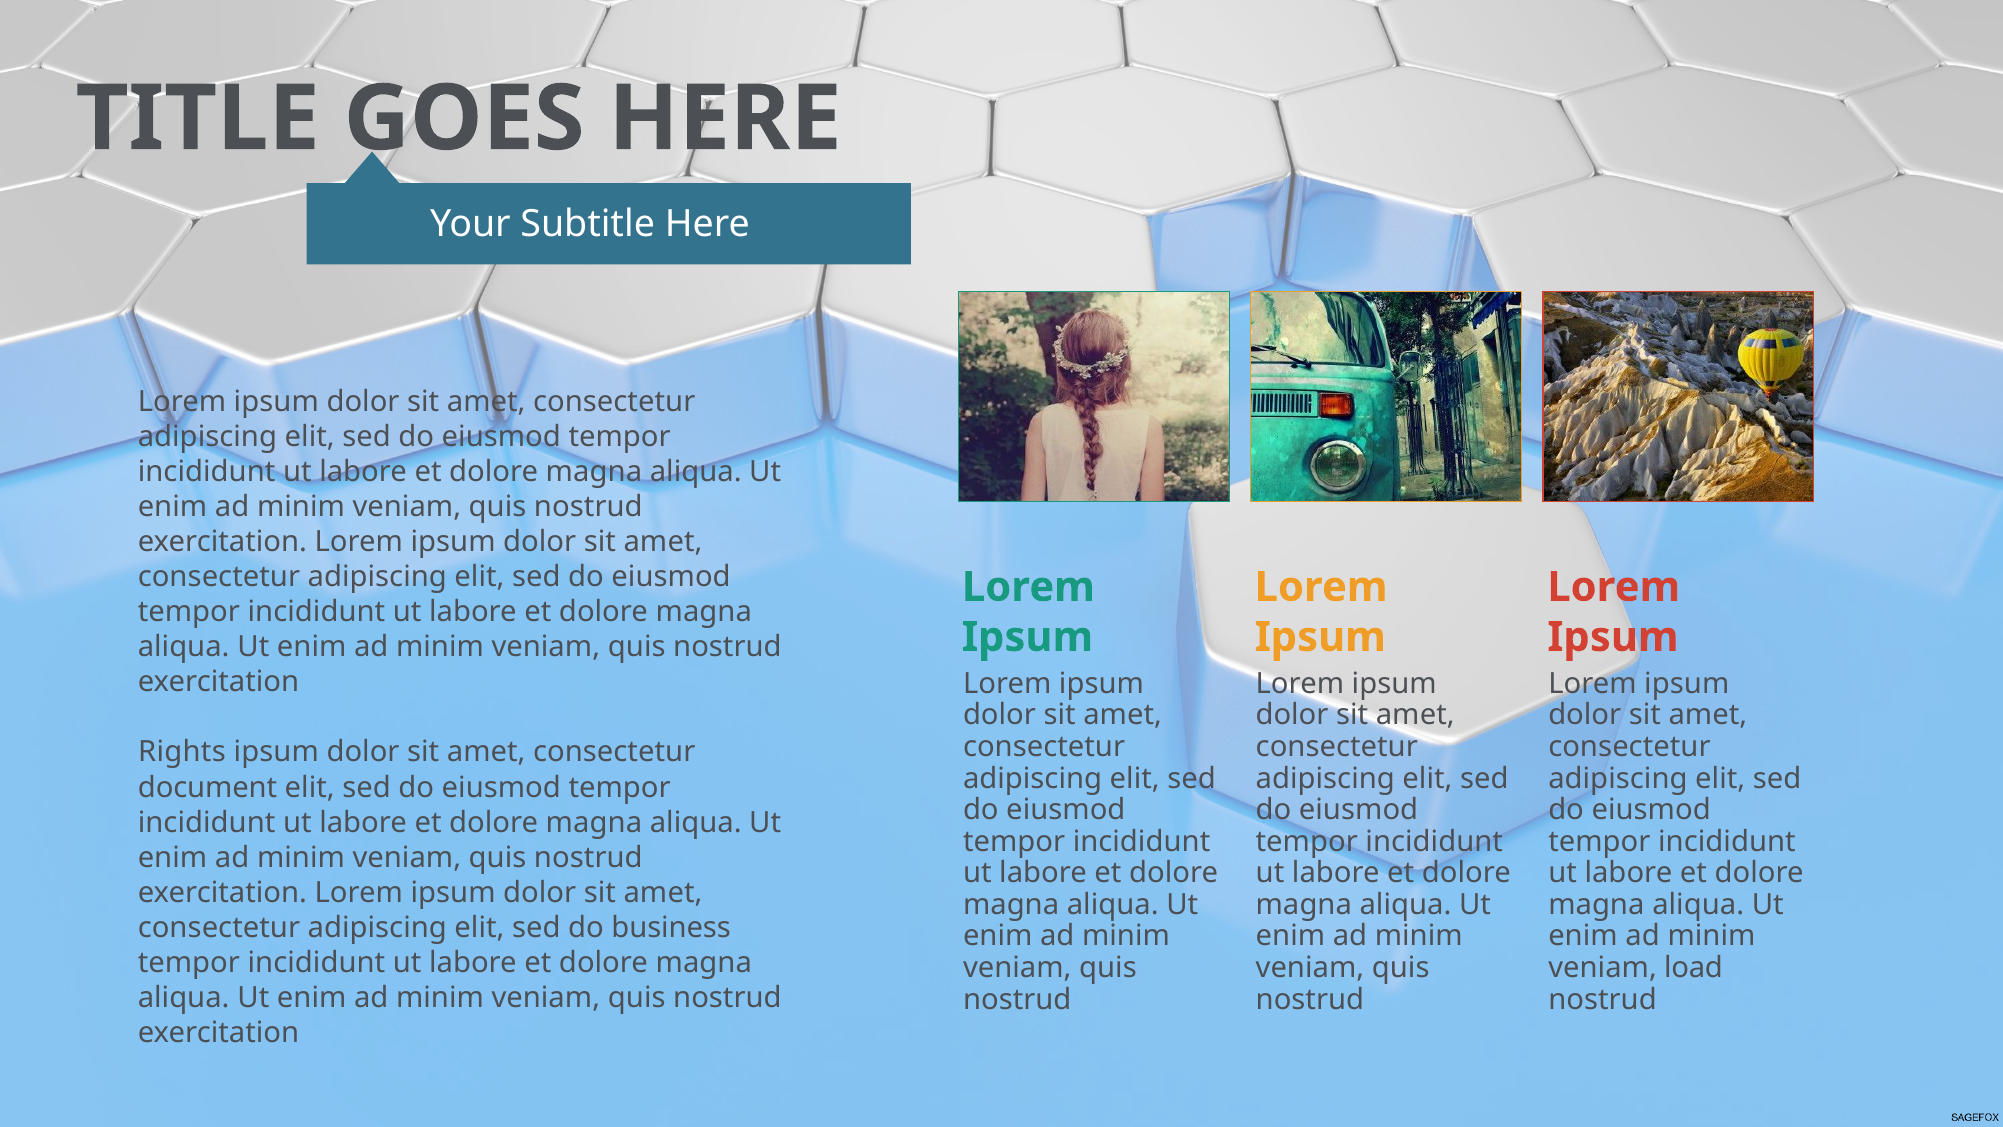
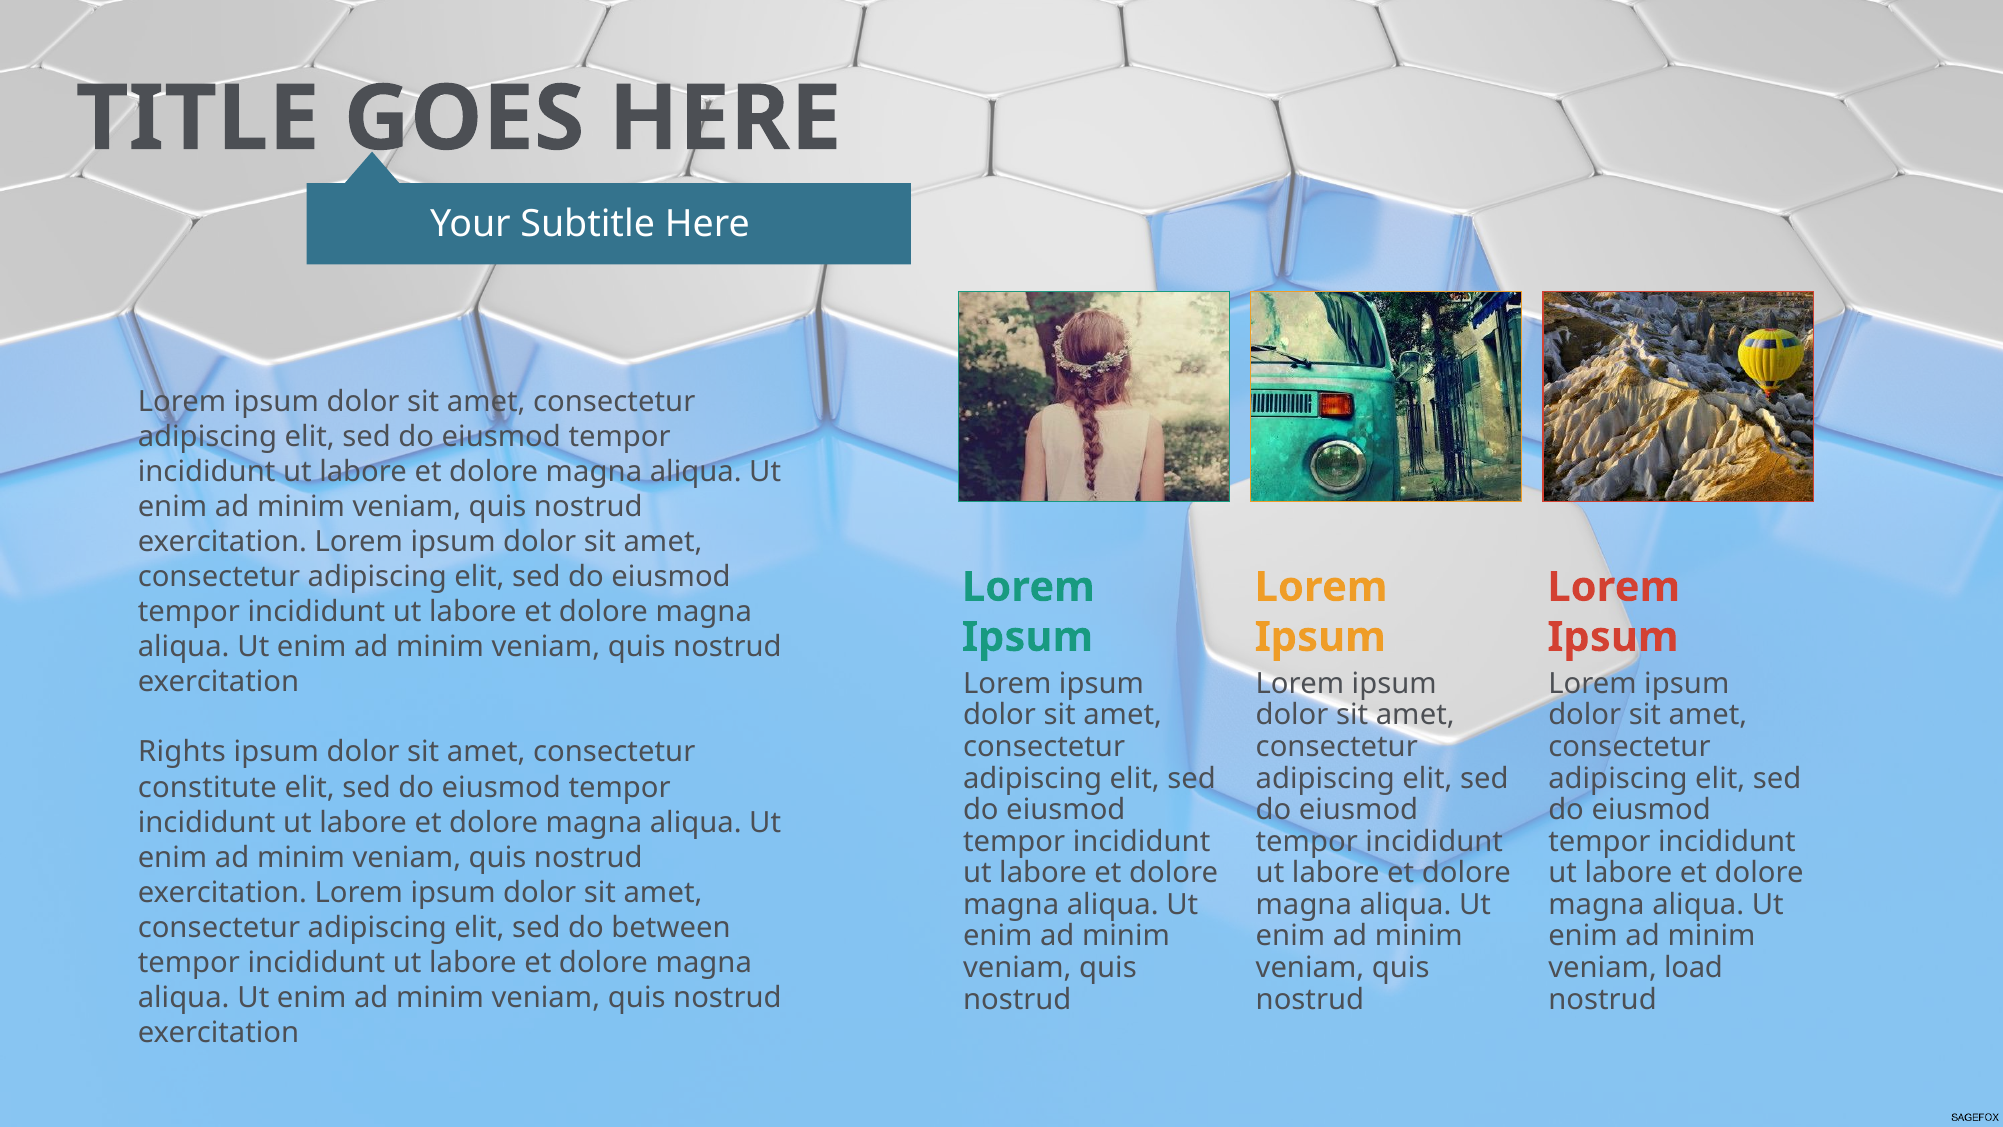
document: document -> constitute
business: business -> between
